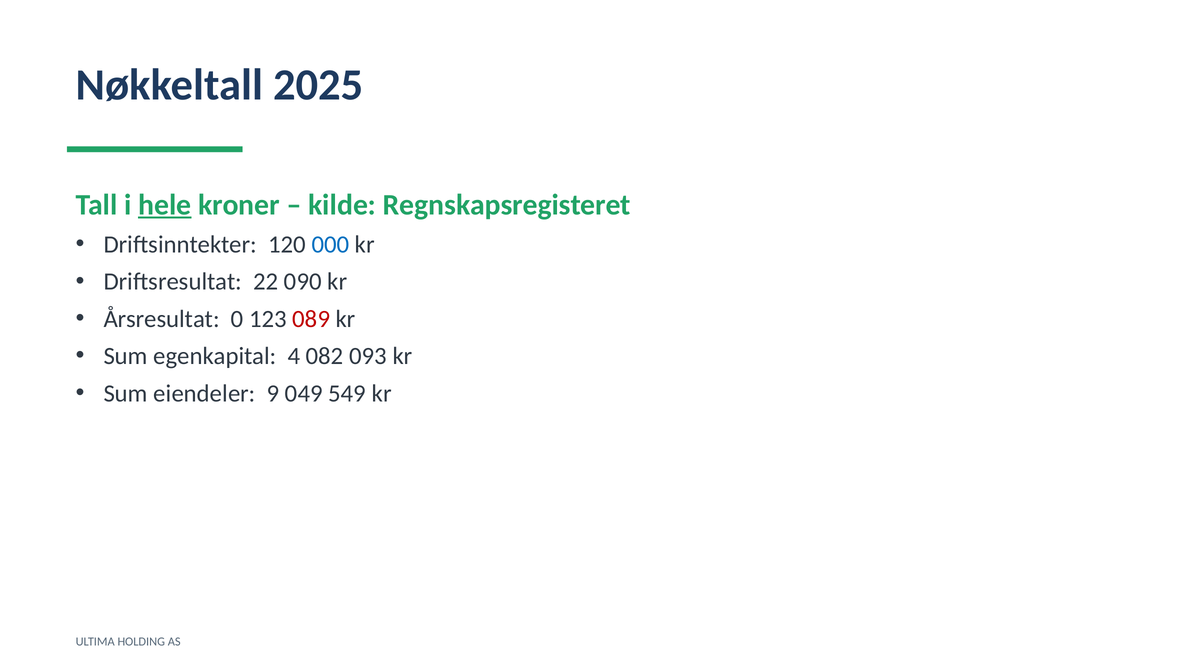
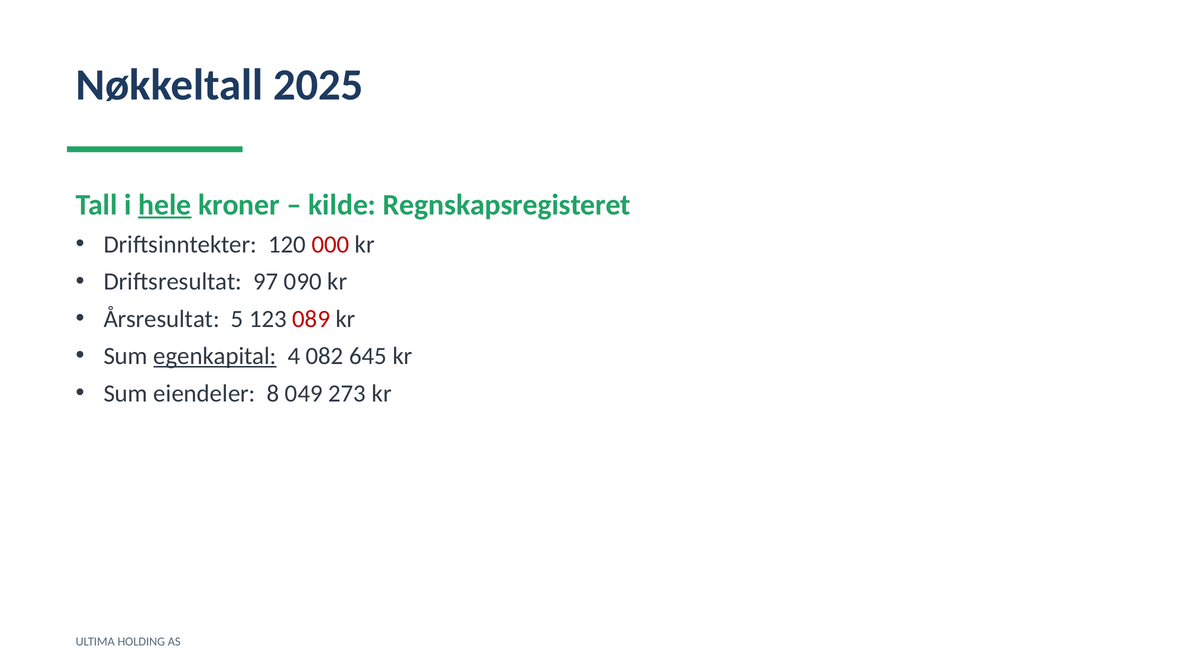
000 colour: blue -> red
22: 22 -> 97
0: 0 -> 5
egenkapital underline: none -> present
093: 093 -> 645
9: 9 -> 8
549: 549 -> 273
